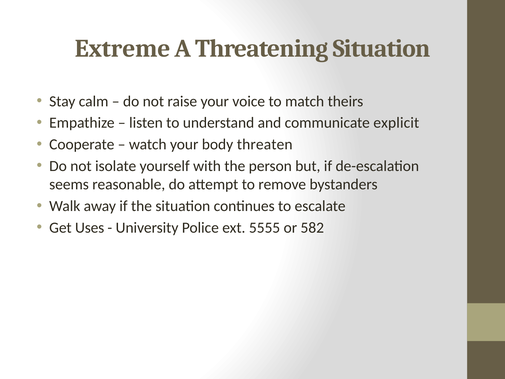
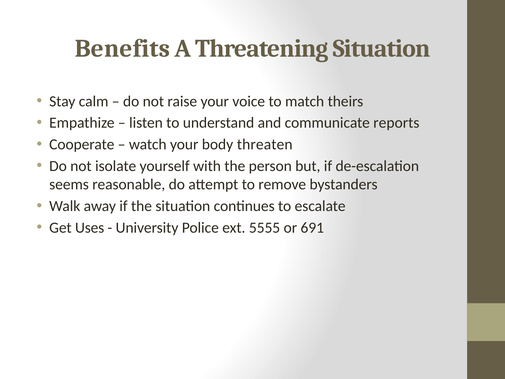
Extreme: Extreme -> Benefits
explicit: explicit -> reports
582: 582 -> 691
